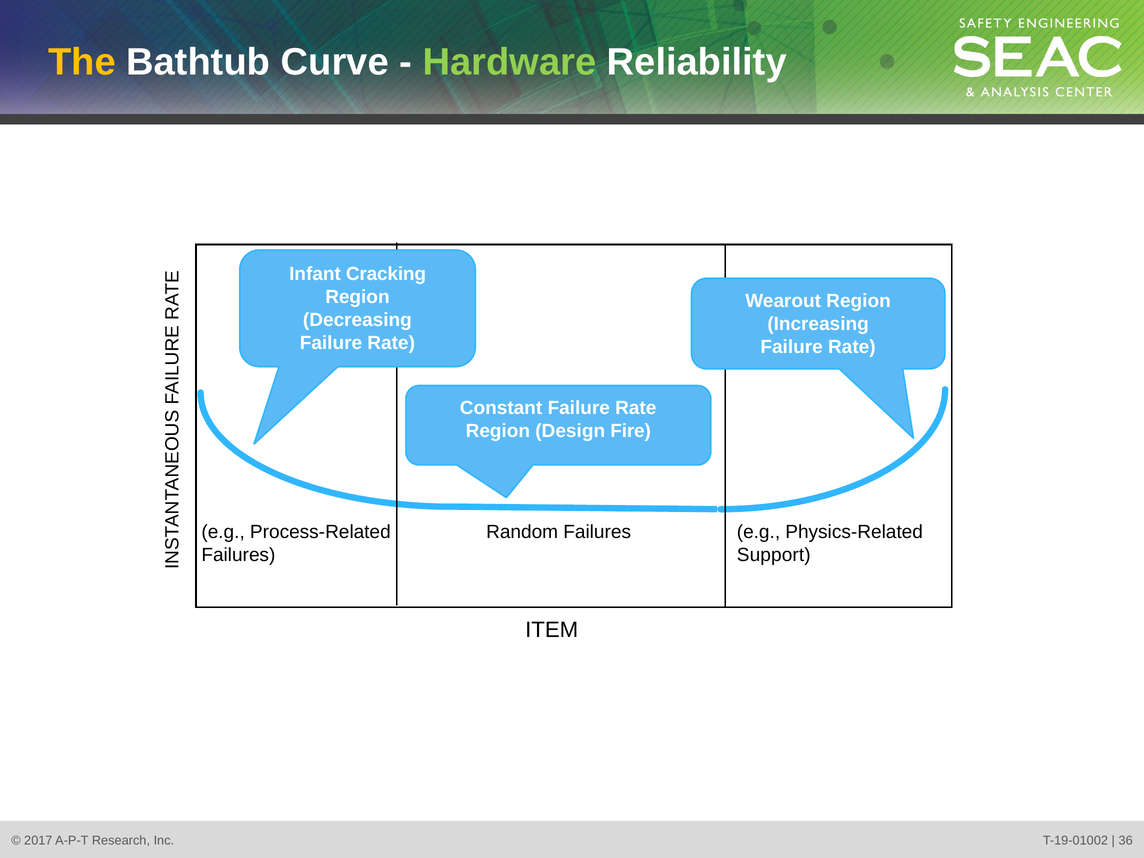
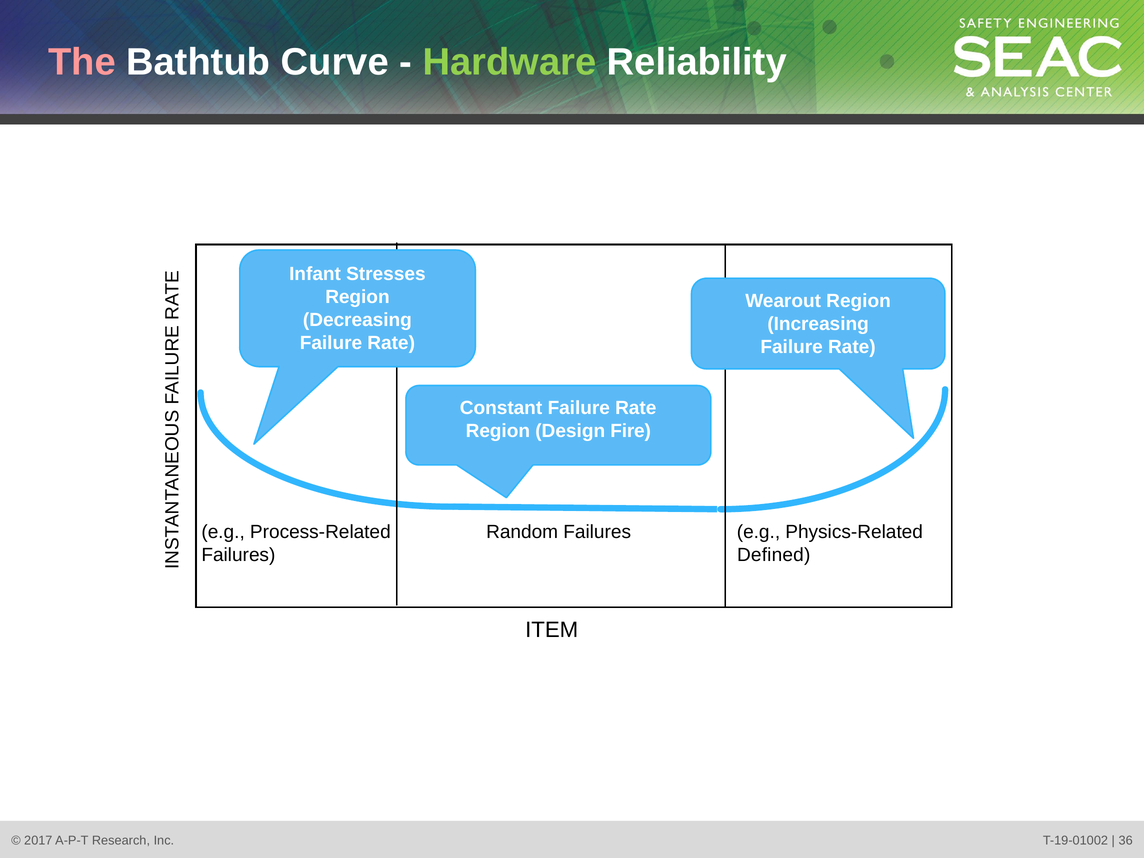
The colour: yellow -> pink
Cracking: Cracking -> Stresses
Support: Support -> Defined
